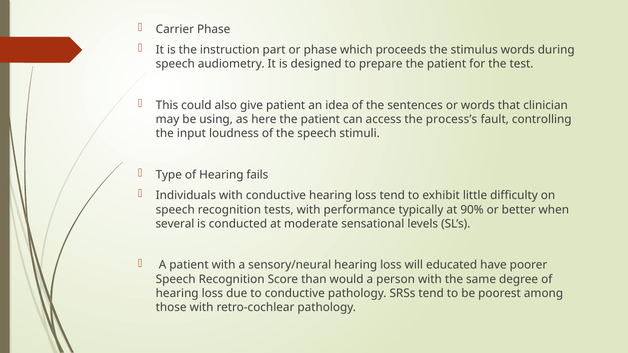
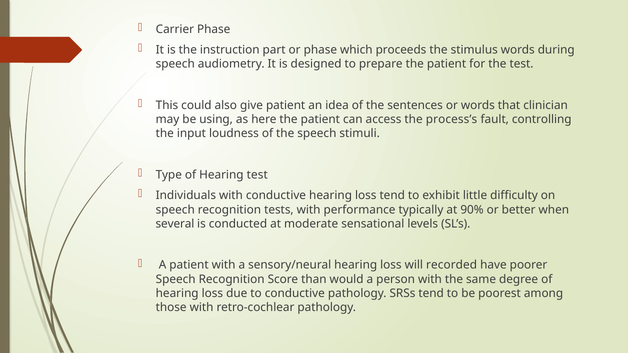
Hearing fails: fails -> test
educated: educated -> recorded
